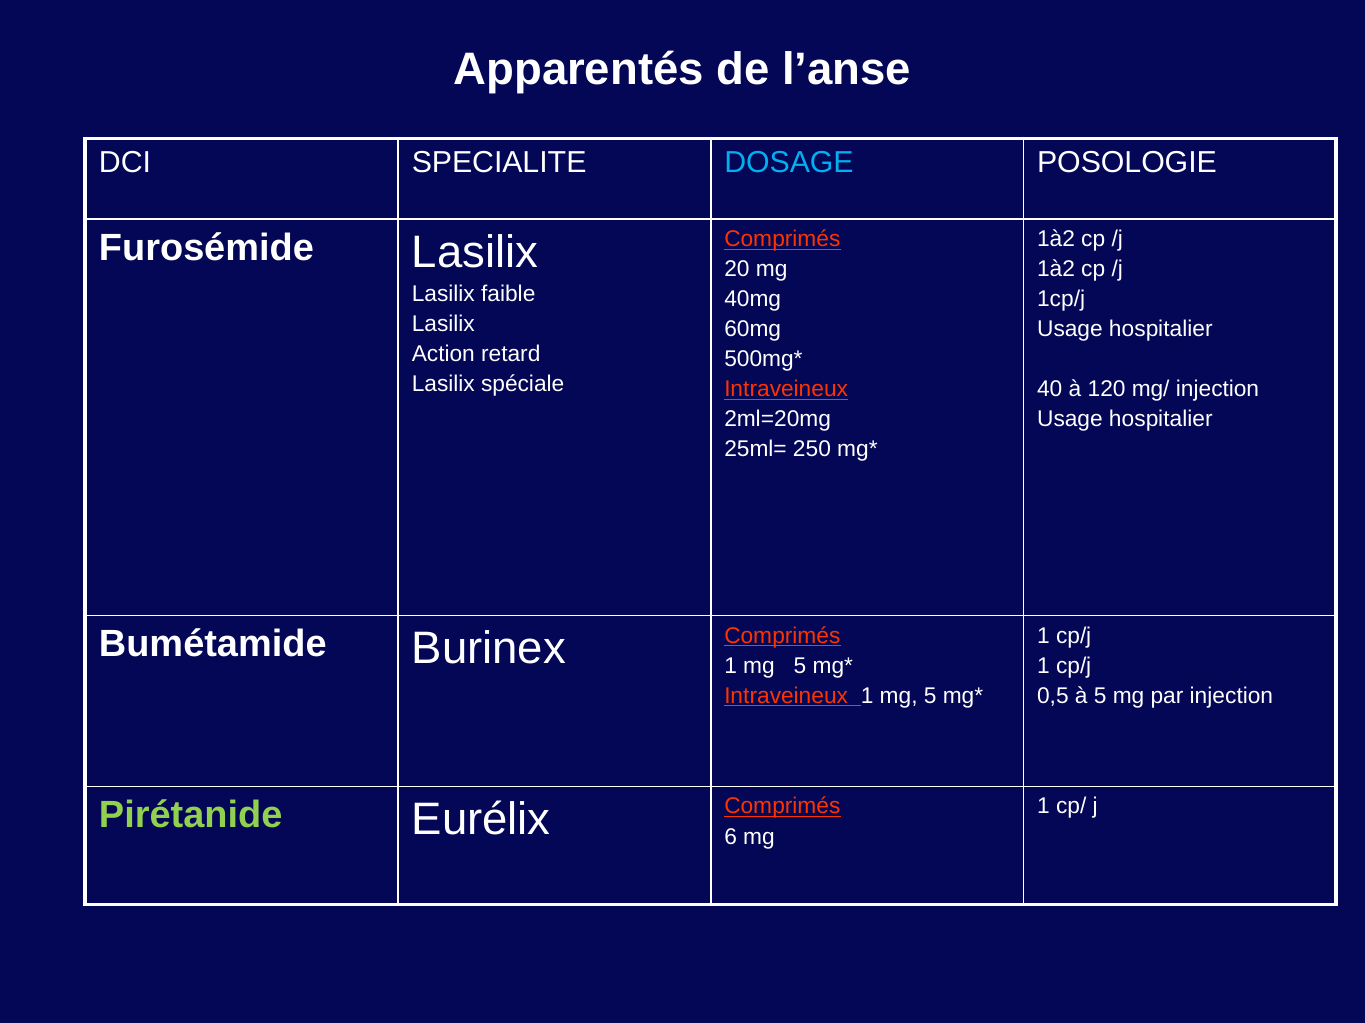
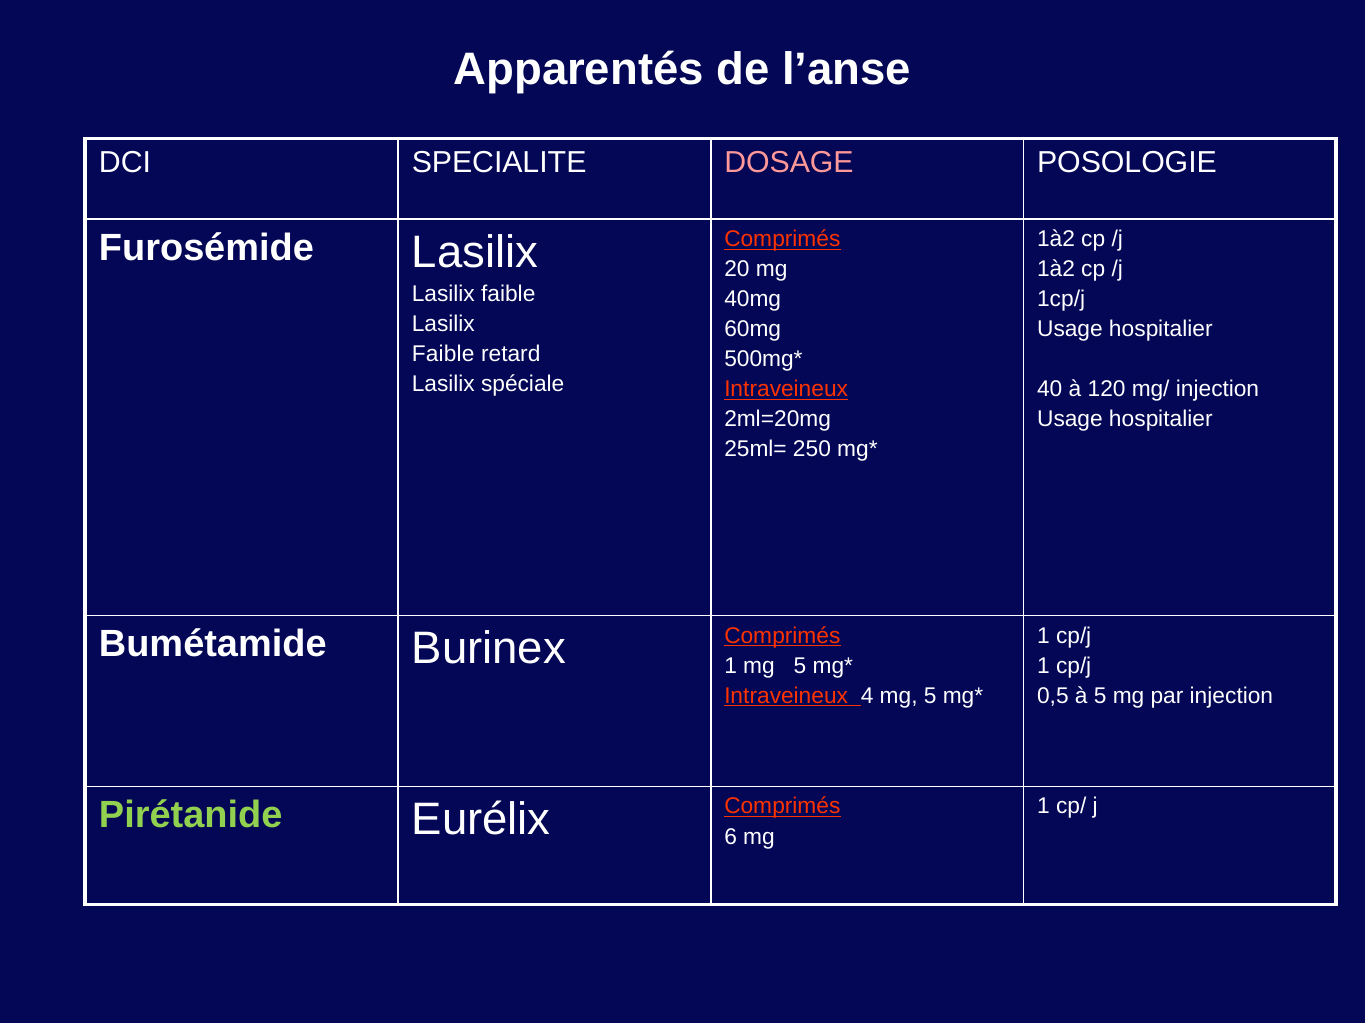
DOSAGE colour: light blue -> pink
Action at (443, 355): Action -> Faible
Intraveineux 1: 1 -> 4
